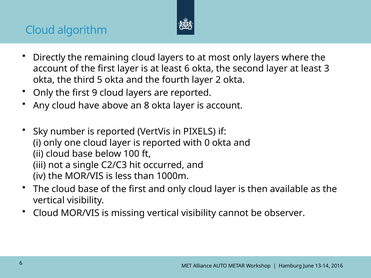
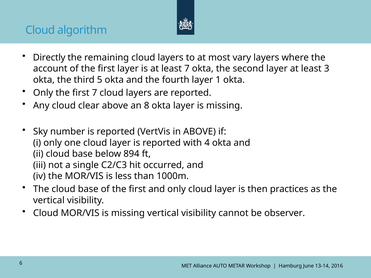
most only: only -> vary
least 6: 6 -> 7
2: 2 -> 1
first 9: 9 -> 7
have: have -> clear
layer is account: account -> missing
in PIXELS: PIXELS -> ABOVE
0: 0 -> 4
100: 100 -> 894
available: available -> practices
